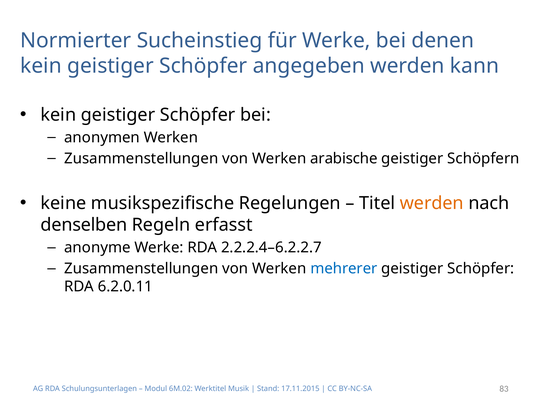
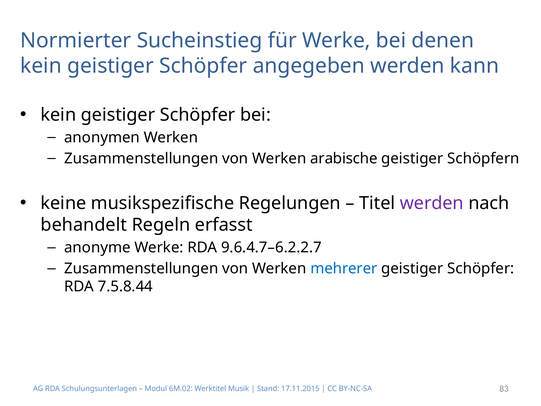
werden at (432, 203) colour: orange -> purple
denselben: denselben -> behandelt
2.2.2.4–6.2.2.7: 2.2.2.4–6.2.2.7 -> 9.6.4.7–6.2.2.7
6.2.0.11: 6.2.0.11 -> 7.5.8.44
